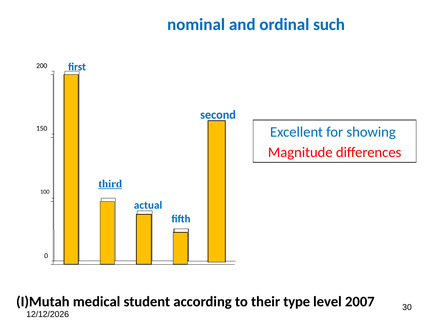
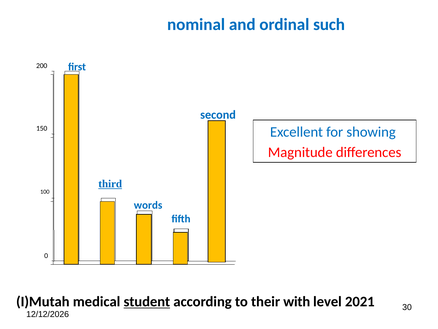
actual: actual -> words
student underline: none -> present
type: type -> with
2007: 2007 -> 2021
